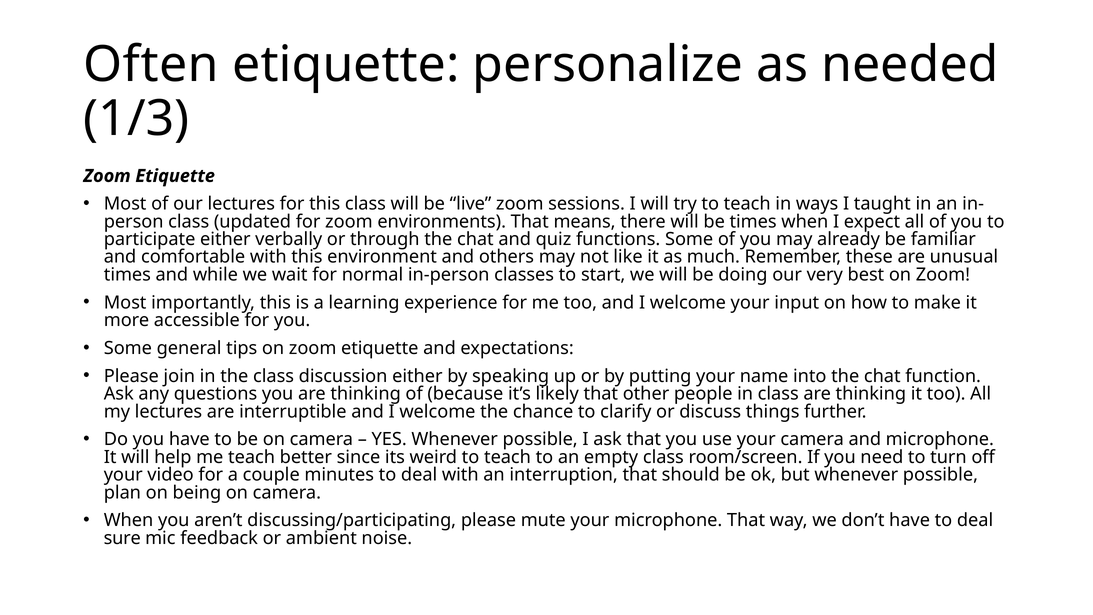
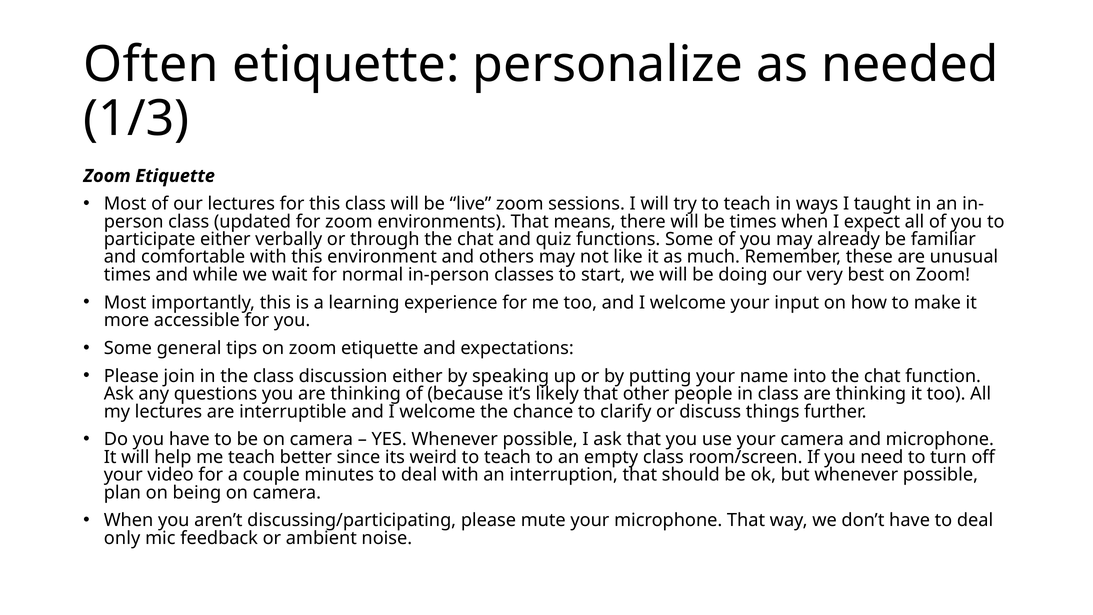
sure: sure -> only
